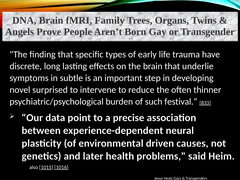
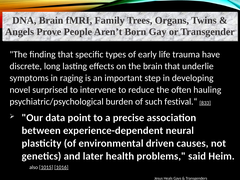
subtle: subtle -> raging
thinner: thinner -> hauling
